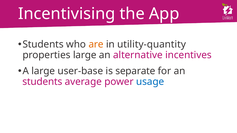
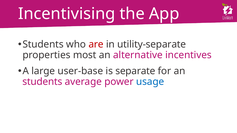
are colour: orange -> red
utility-quantity: utility-quantity -> utility-separate
properties large: large -> most
